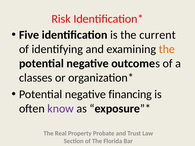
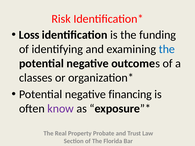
Five: Five -> Loss
current: current -> funding
the at (167, 49) colour: orange -> blue
